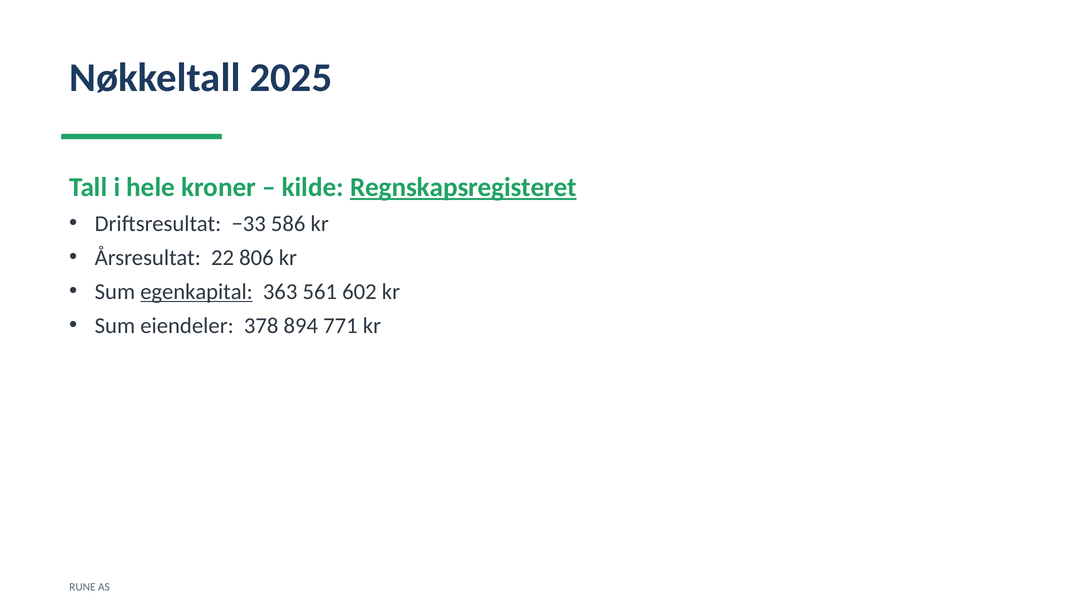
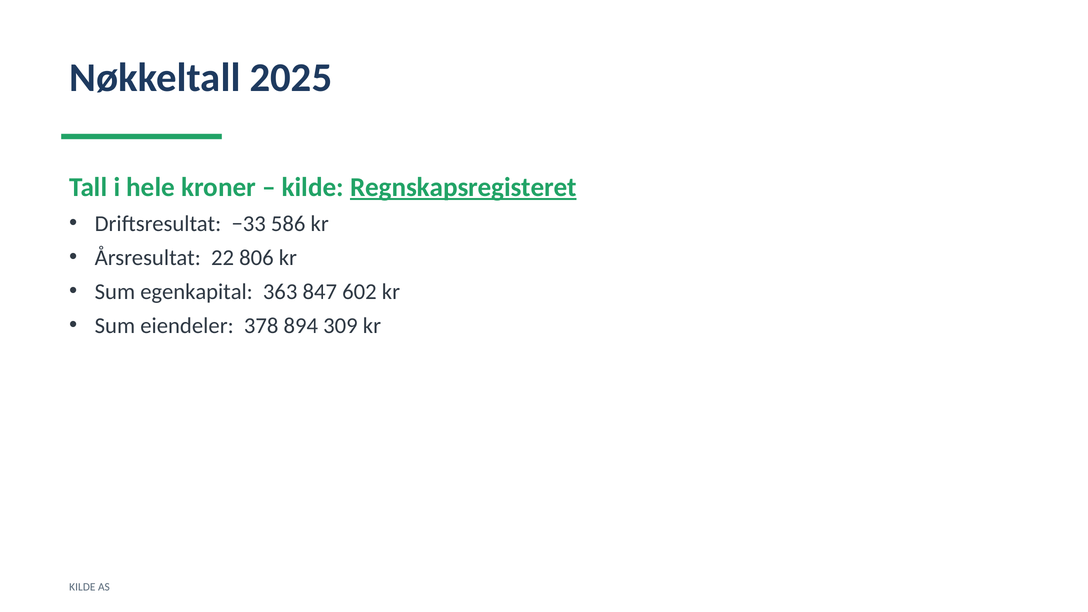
egenkapital underline: present -> none
561: 561 -> 847
771: 771 -> 309
RUNE at (82, 587): RUNE -> KILDE
